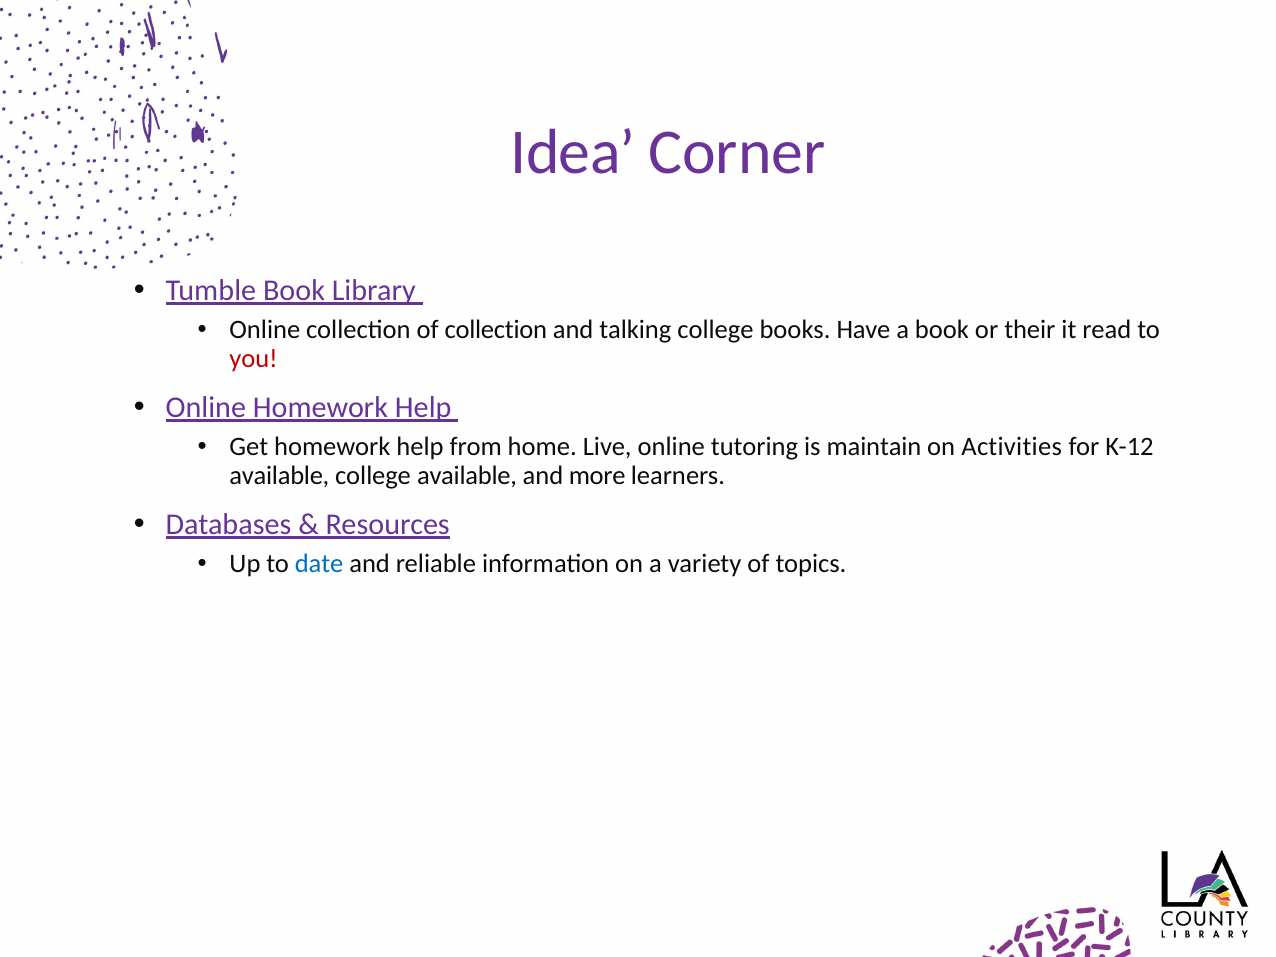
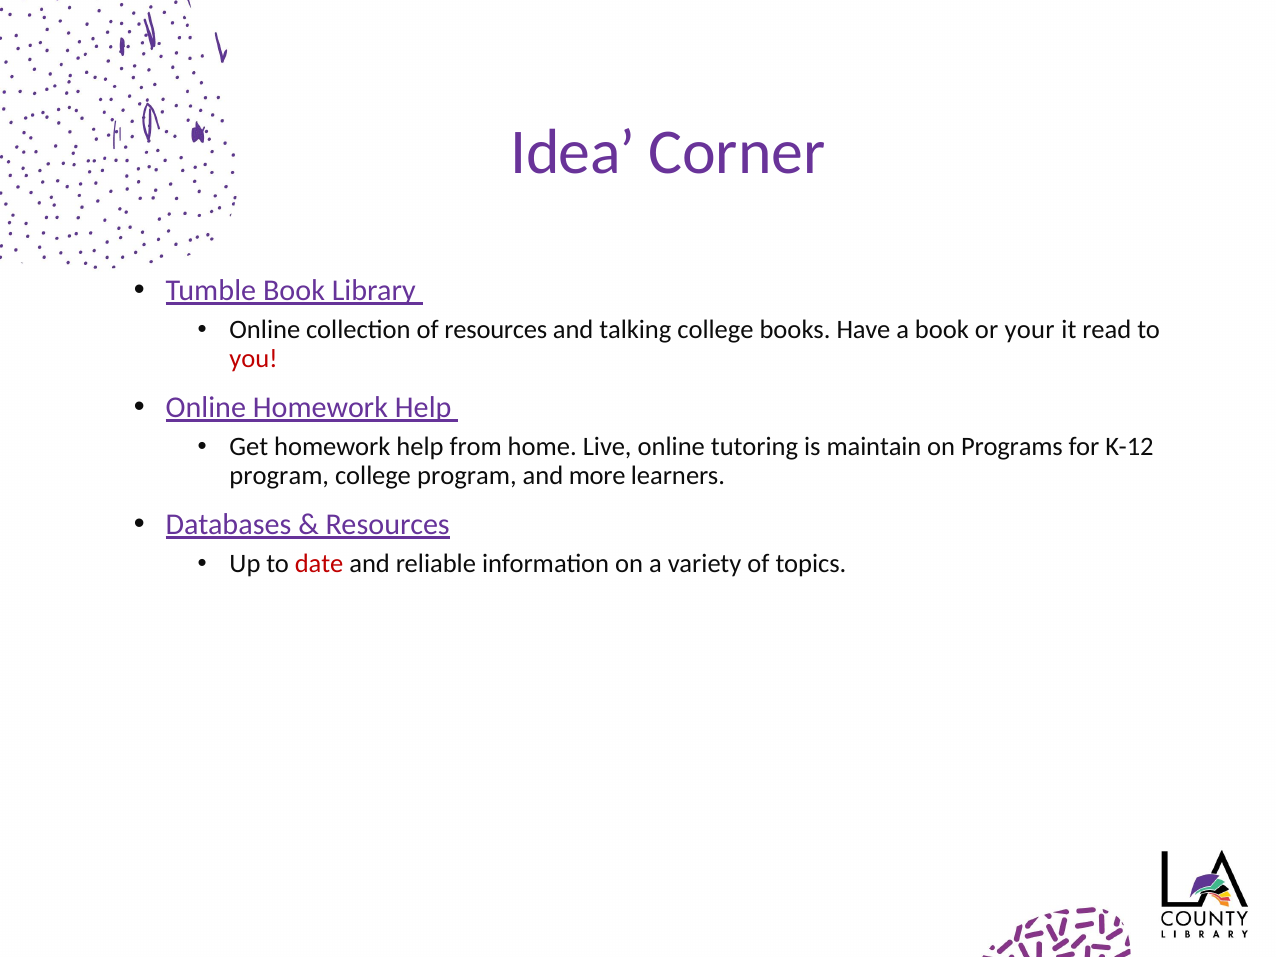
of collection: collection -> resources
their: their -> your
Activities: Activities -> Programs
available at (279, 476): available -> program
college available: available -> program
date colour: blue -> red
